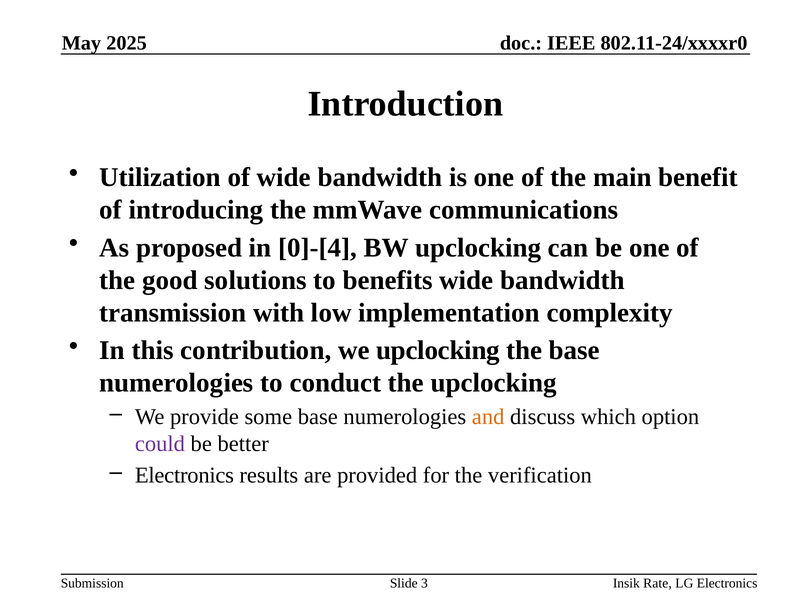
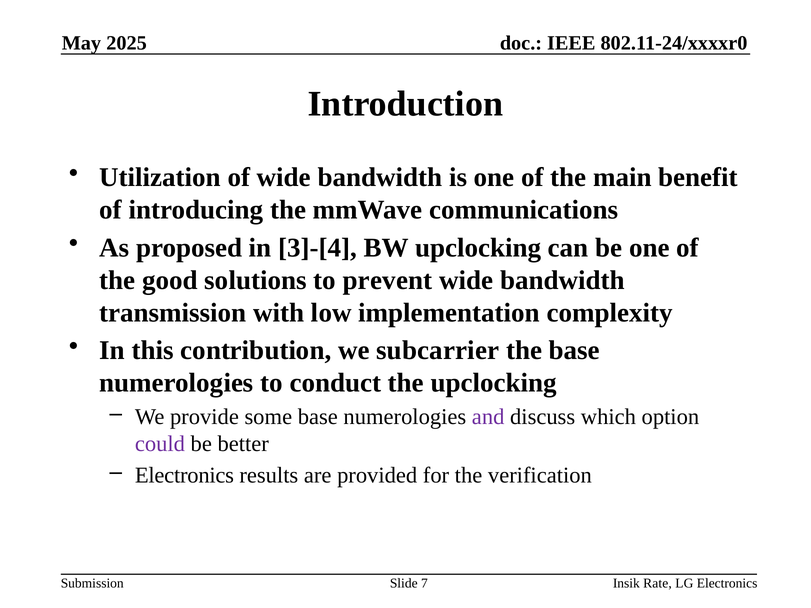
0]-[4: 0]-[4 -> 3]-[4
benefits: benefits -> prevent
we upclocking: upclocking -> subcarrier
and colour: orange -> purple
3: 3 -> 7
